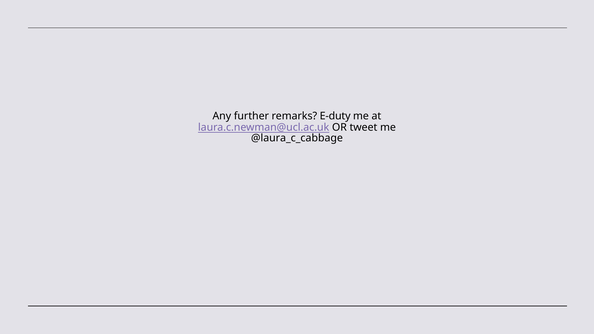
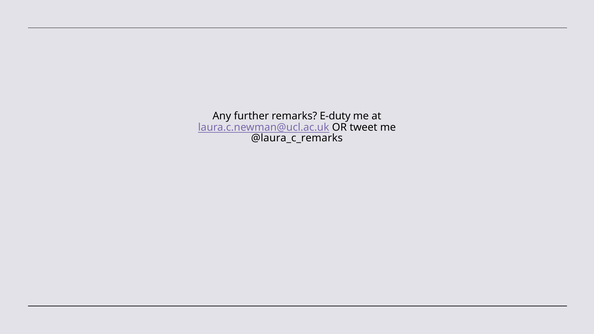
@laura_c_cabbage: @laura_c_cabbage -> @laura_c_remarks
